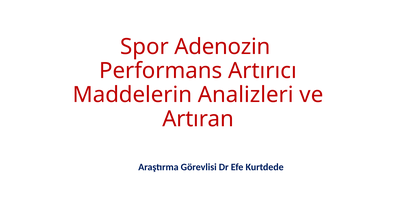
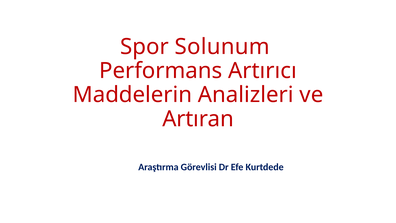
Adenozin: Adenozin -> Solunum
